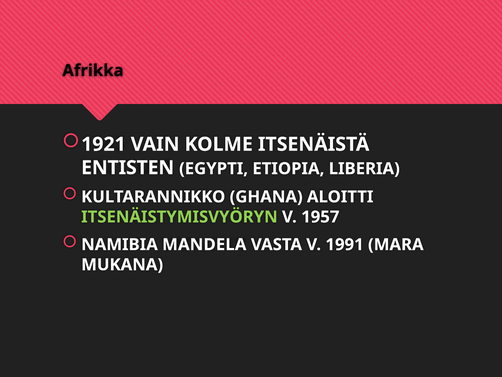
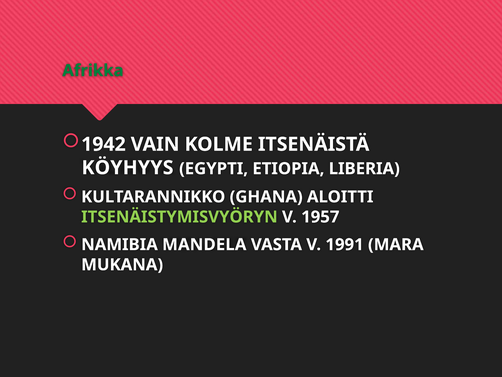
Afrikka colour: black -> green
1921: 1921 -> 1942
ENTISTEN: ENTISTEN -> KÖYHYYS
